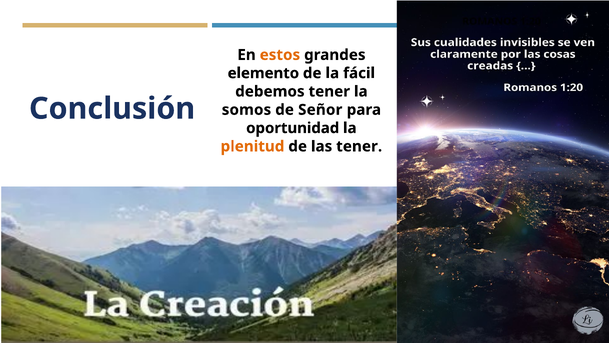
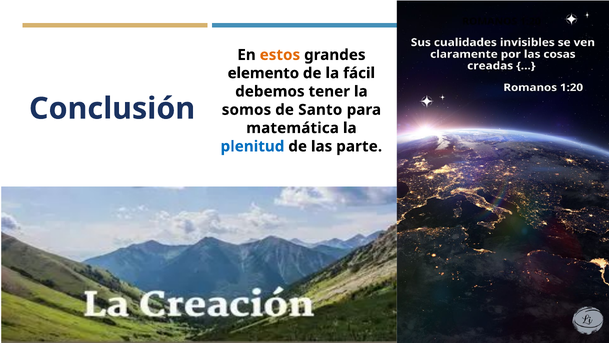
Señor: Señor -> Santo
oportunidad: oportunidad -> matemática
plenitud colour: orange -> blue
las tener: tener -> parte
